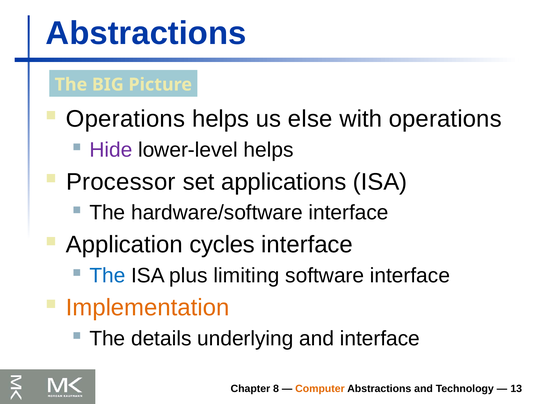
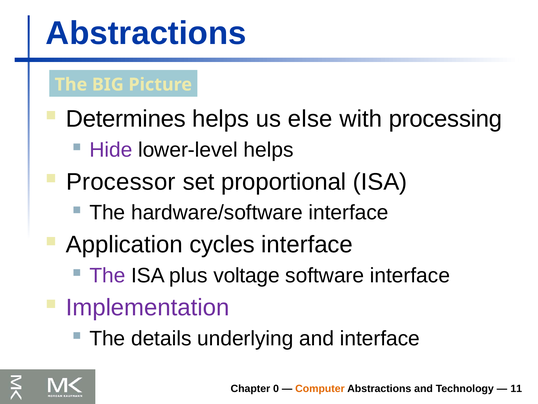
Operations at (126, 119): Operations -> Determines
with operations: operations -> processing
applications: applications -> proportional
The at (107, 275) colour: blue -> purple
limiting: limiting -> voltage
Implementation colour: orange -> purple
8: 8 -> 0
13: 13 -> 11
